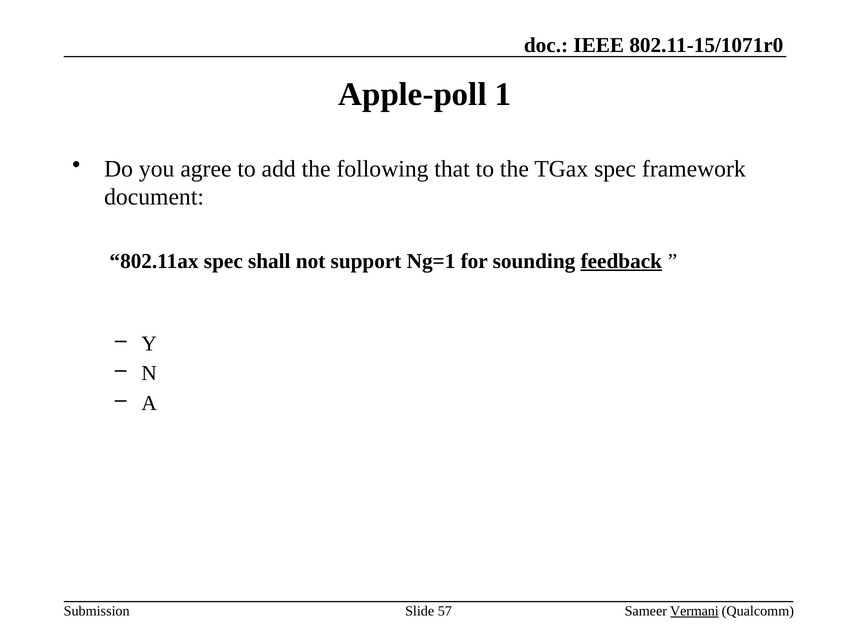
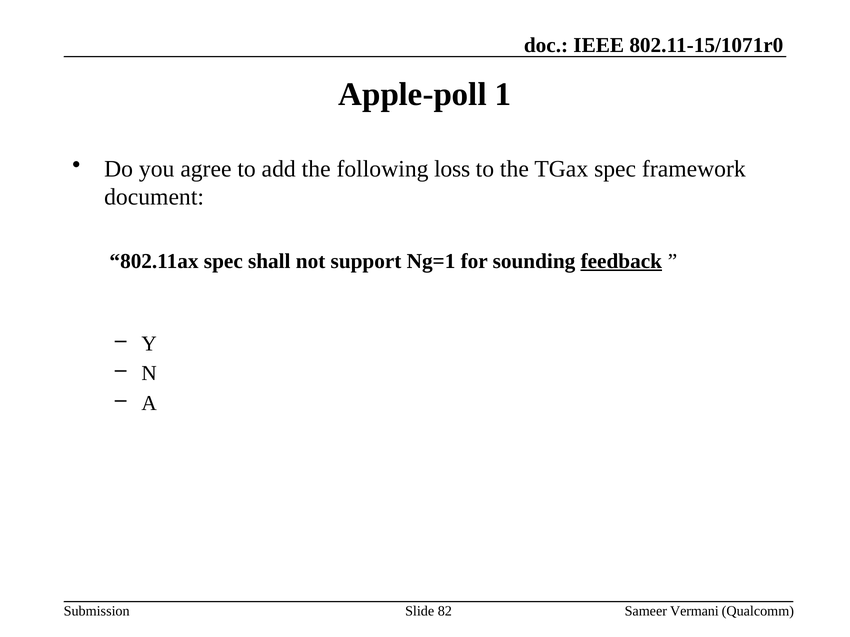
that: that -> loss
57: 57 -> 82
Vermani underline: present -> none
